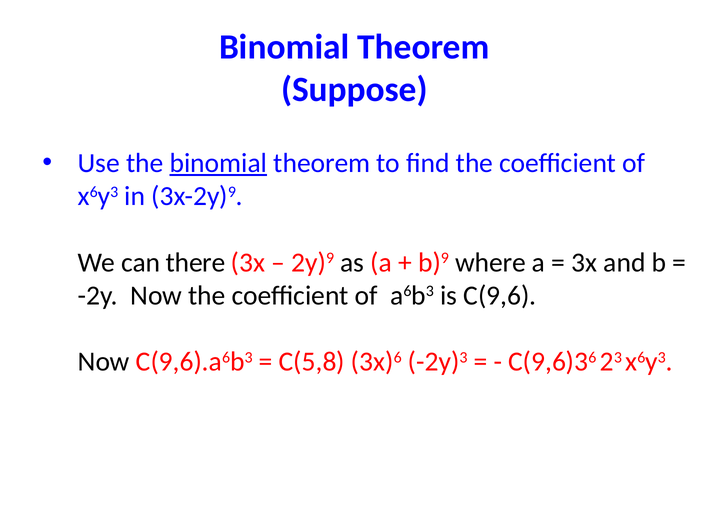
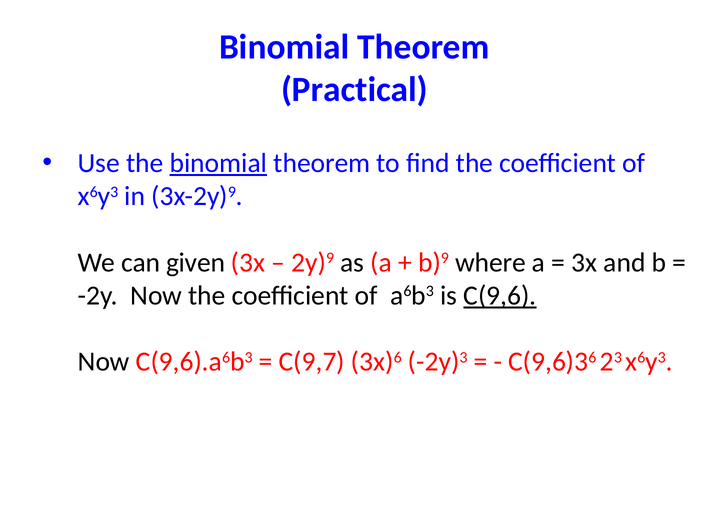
Suppose: Suppose -> Practical
there: there -> given
C(9,6 underline: none -> present
C(5,8: C(5,8 -> C(9,7
